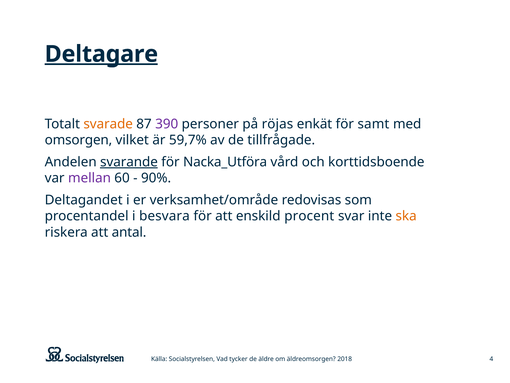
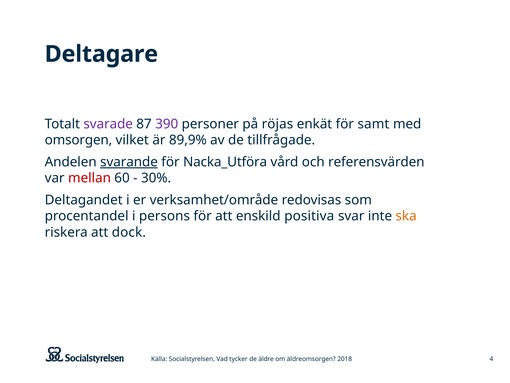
Deltagare underline: present -> none
svarade colour: orange -> purple
59,7%: 59,7% -> 89,9%
korttidsboende: korttidsboende -> referensvärden
mellan colour: purple -> red
90%: 90% -> 30%
besvara: besvara -> persons
procent: procent -> positiva
antal: antal -> dock
